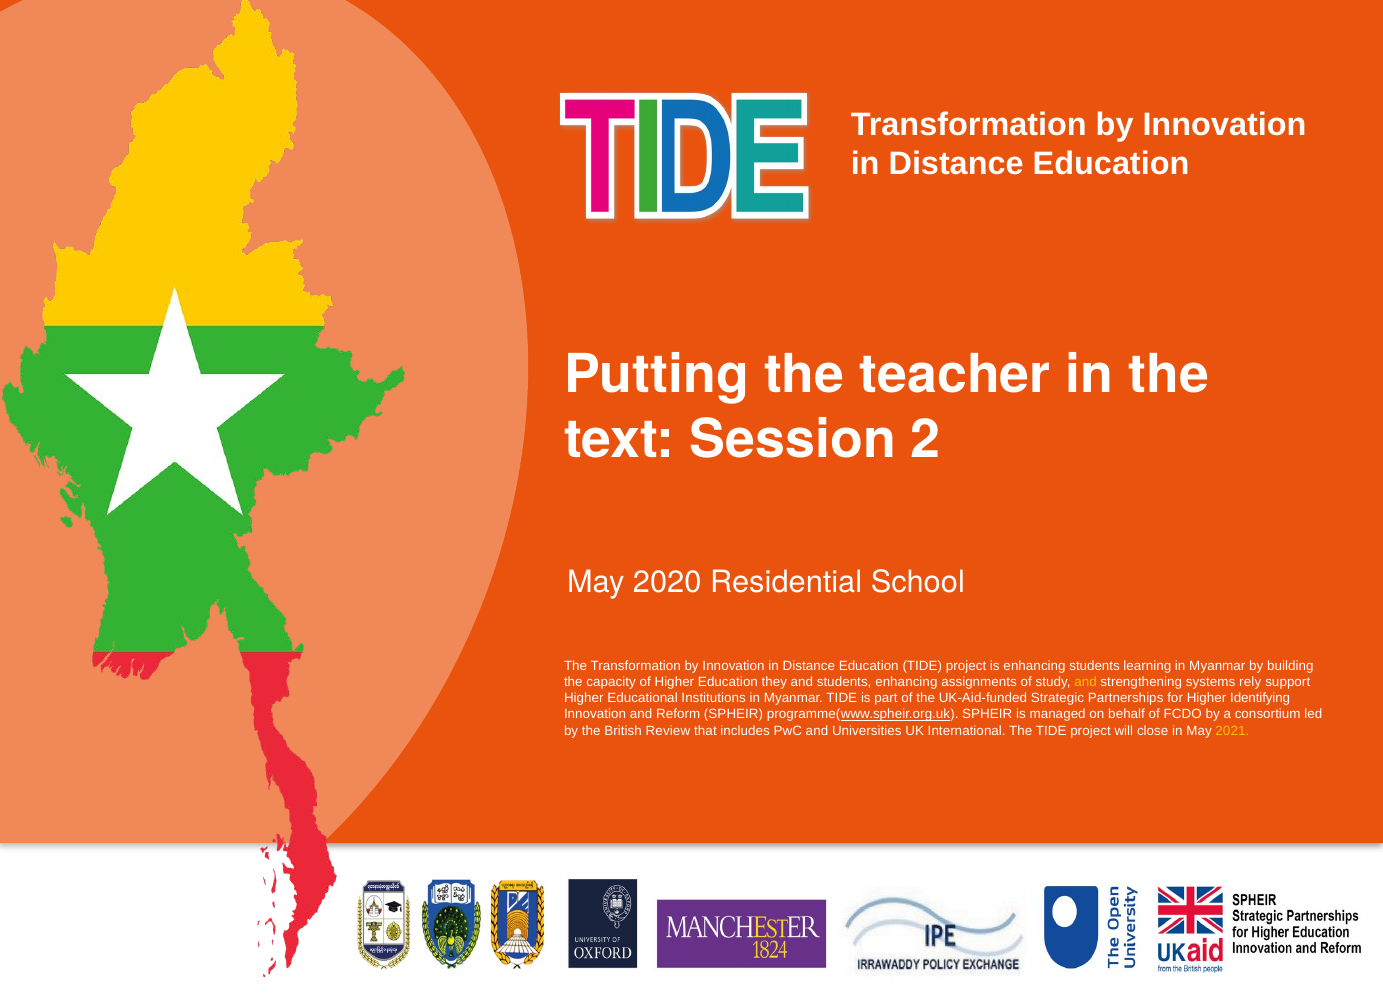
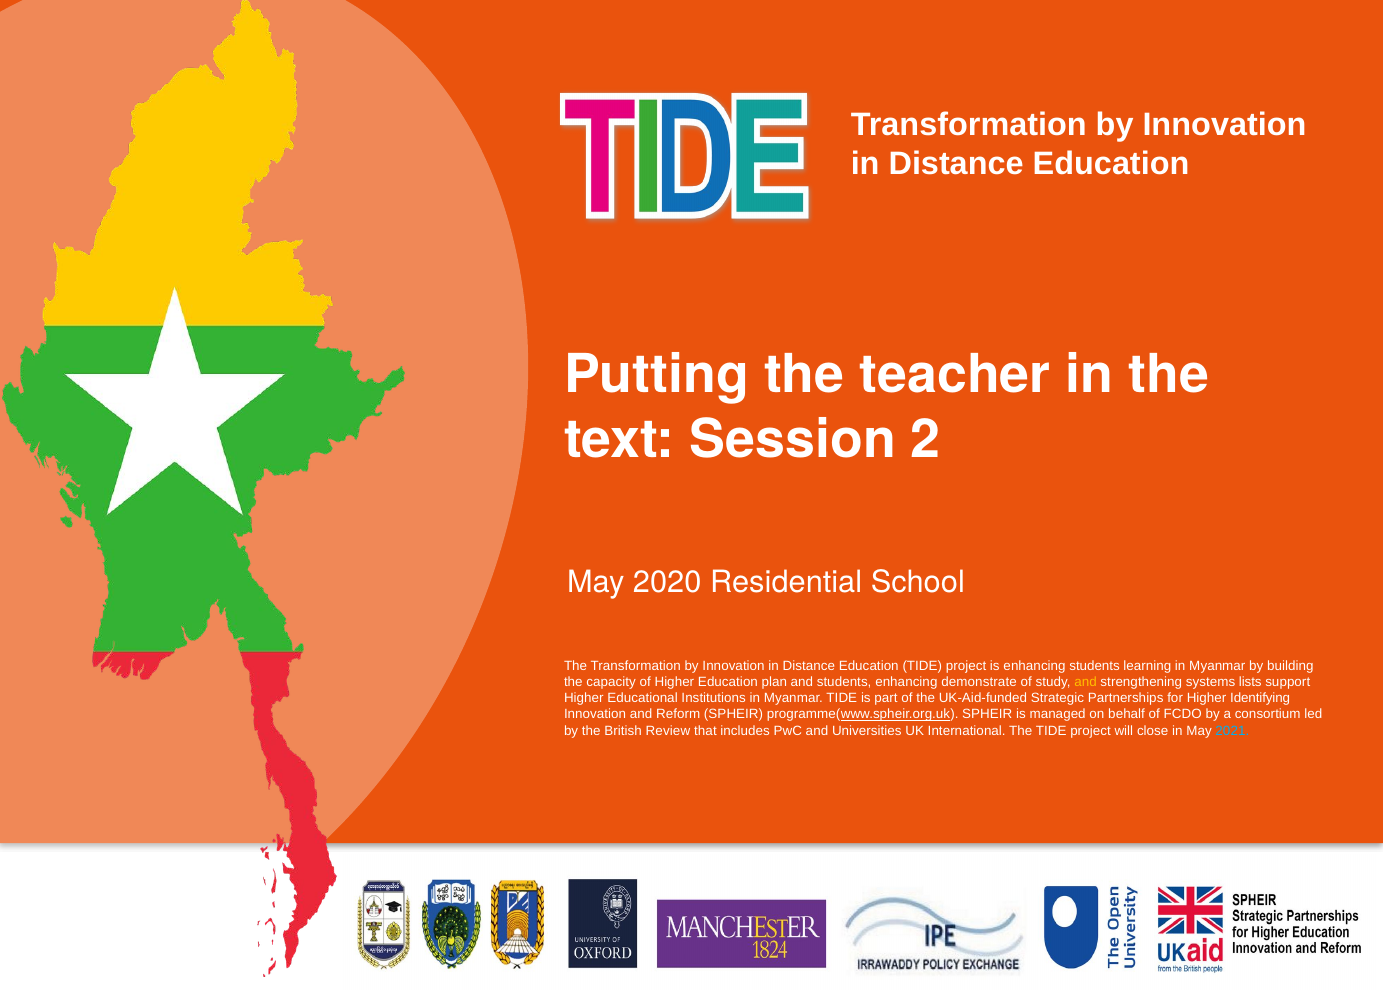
they: they -> plan
assignments: assignments -> demonstrate
rely: rely -> lists
2021 colour: yellow -> light blue
